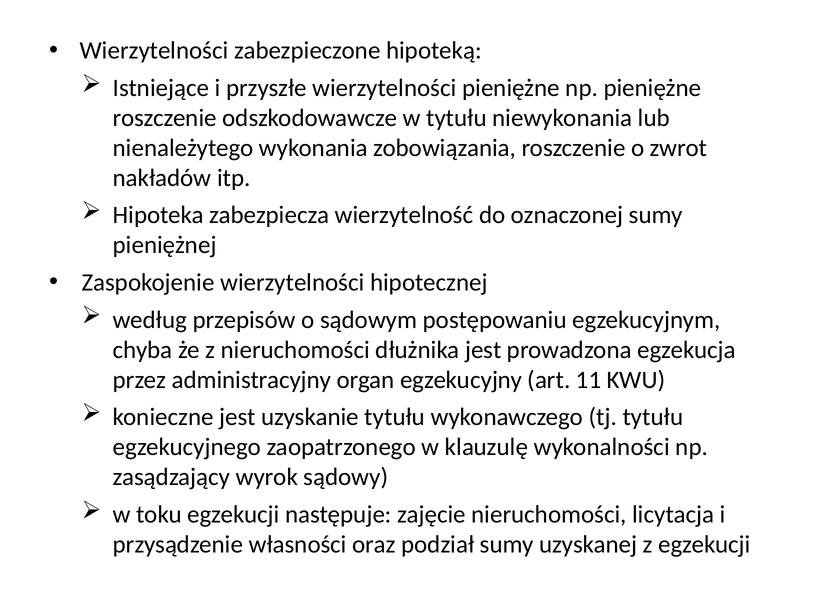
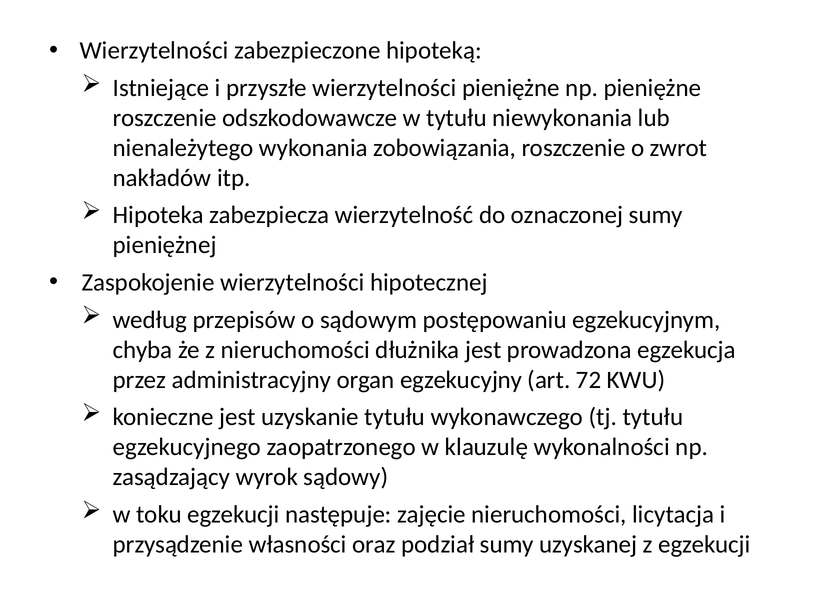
11: 11 -> 72
